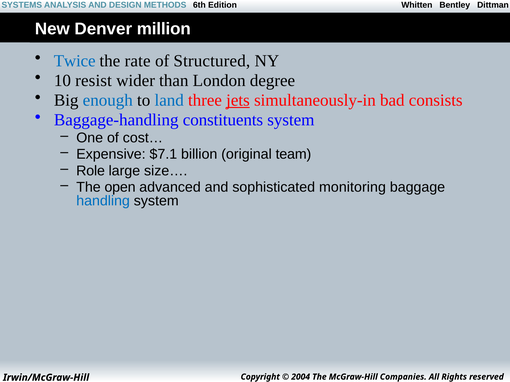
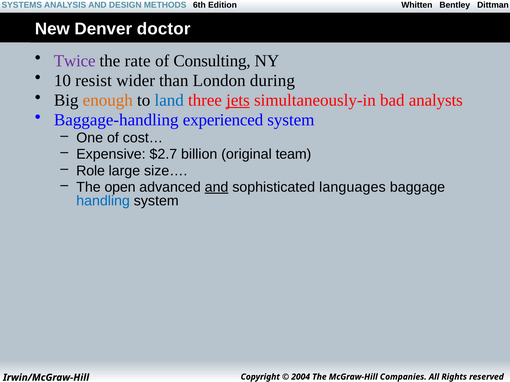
million: million -> doctor
Twice colour: blue -> purple
Structured: Structured -> Consulting
degree: degree -> during
enough colour: blue -> orange
consists: consists -> analysts
constituents: constituents -> experienced
$7.1: $7.1 -> $2.7
and at (217, 187) underline: none -> present
monitoring: monitoring -> languages
